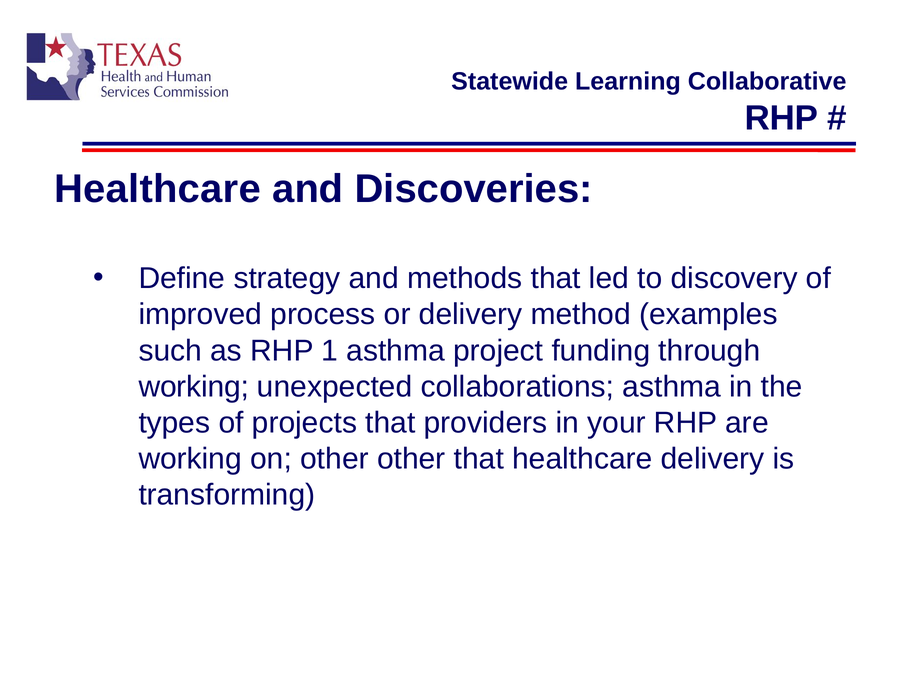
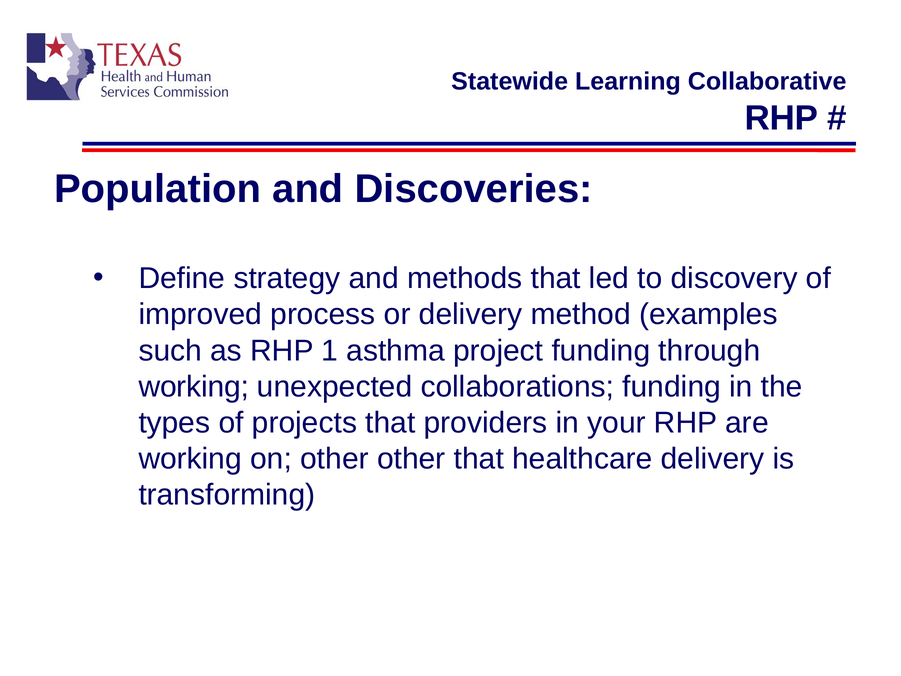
Healthcare at (157, 189): Healthcare -> Population
collaborations asthma: asthma -> funding
